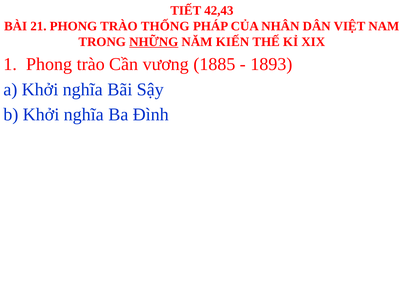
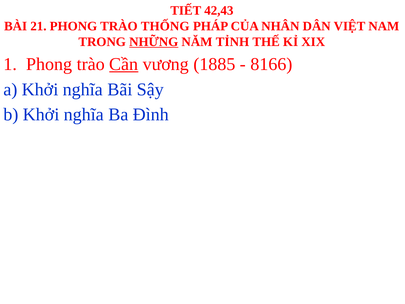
KIẾN: KIẾN -> TỈNH
Cần underline: none -> present
1893: 1893 -> 8166
